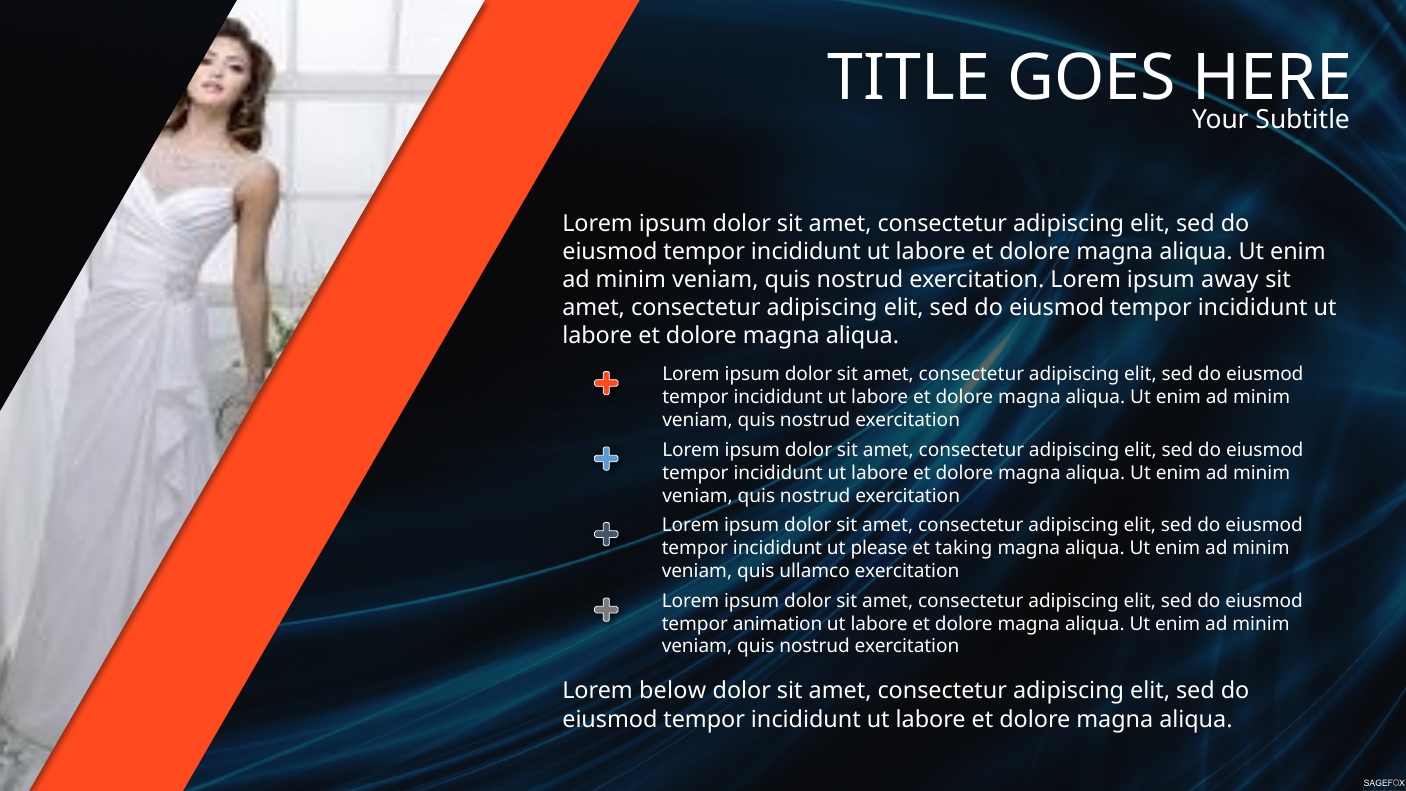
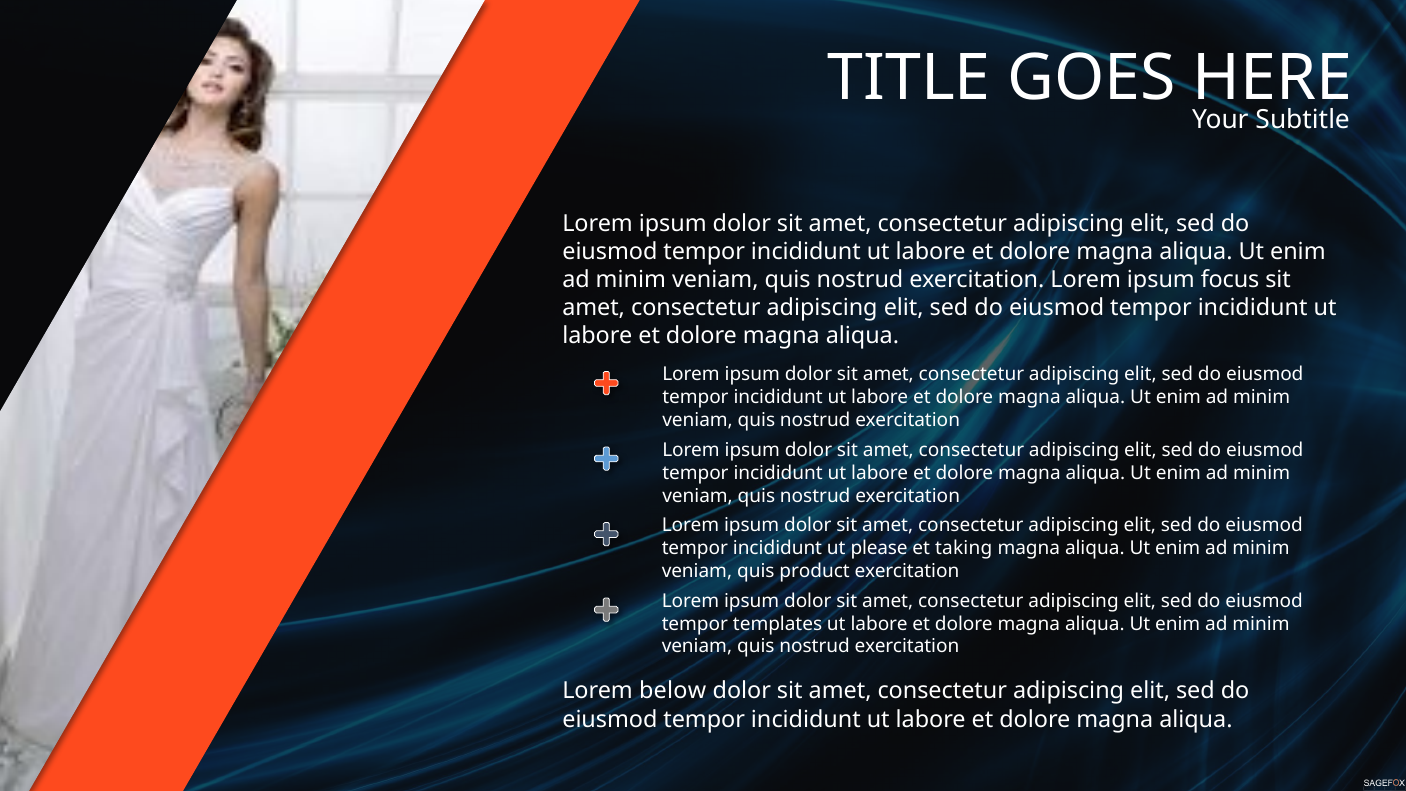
away: away -> focus
ullamco: ullamco -> product
animation: animation -> templates
